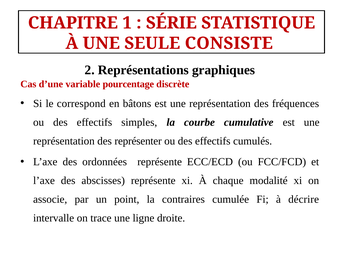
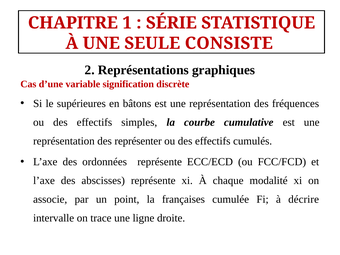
pourcentage: pourcentage -> signification
correspond: correspond -> supérieures
contraires: contraires -> françaises
